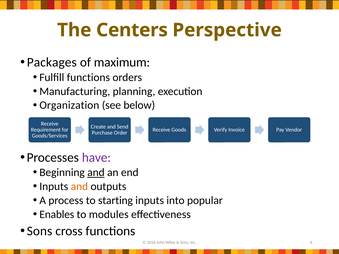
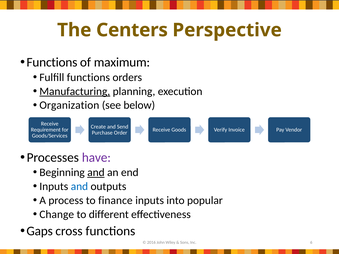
Packages at (52, 62): Packages -> Functions
Manufacturing underline: none -> present
and at (79, 187) colour: orange -> blue
starting: starting -> finance
Enables: Enables -> Change
modules: modules -> different
Sons at (39, 231): Sons -> Gaps
